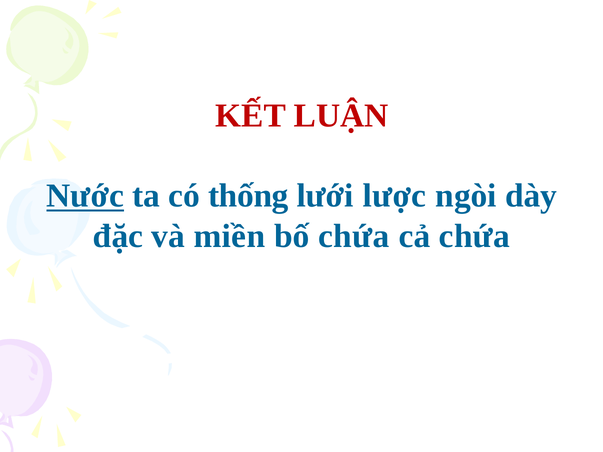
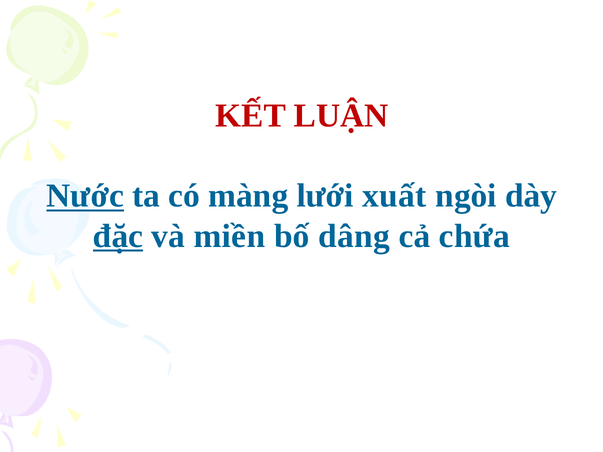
thống: thống -> màng
lược: lược -> xuất
đặc underline: none -> present
bố chứa: chứa -> dâng
